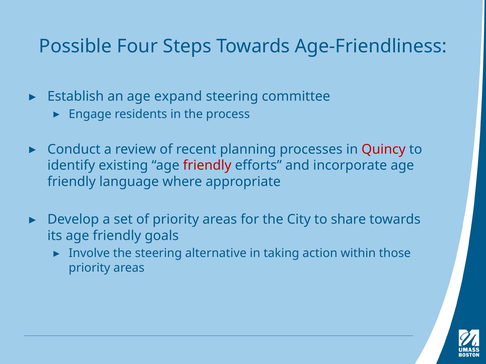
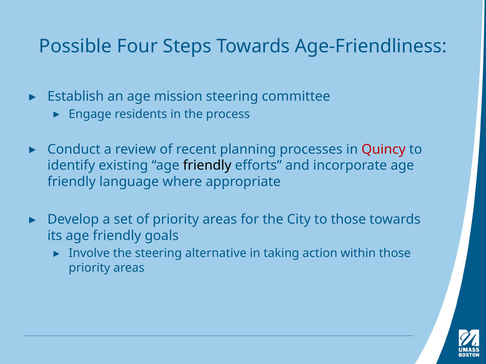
expand: expand -> mission
friendly at (207, 166) colour: red -> black
to share: share -> those
